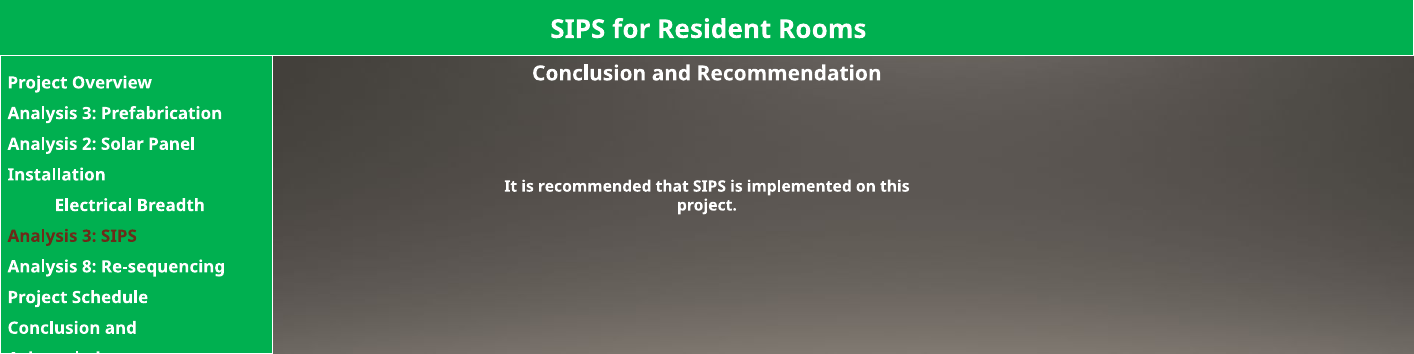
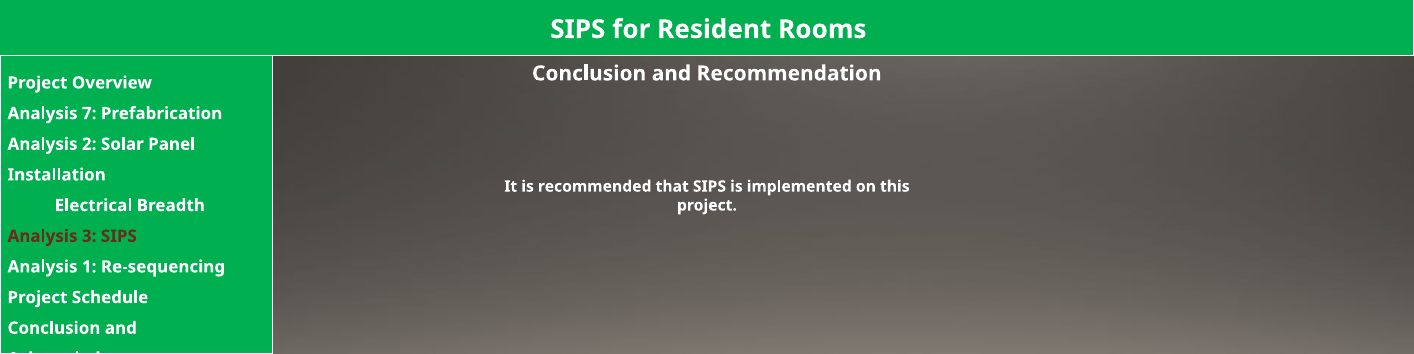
3 at (89, 113): 3 -> 7
8: 8 -> 1
